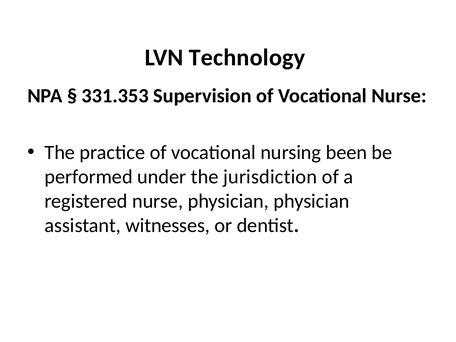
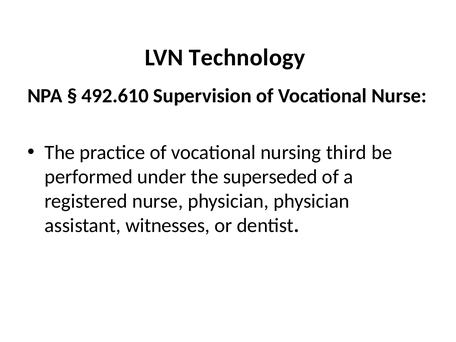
331.353: 331.353 -> 492.610
been: been -> third
jurisdiction: jurisdiction -> superseded
